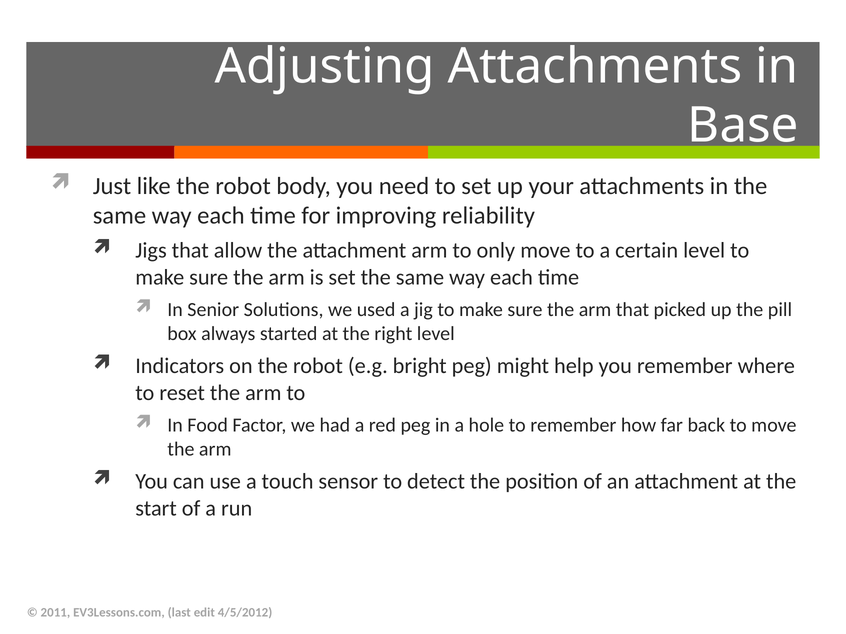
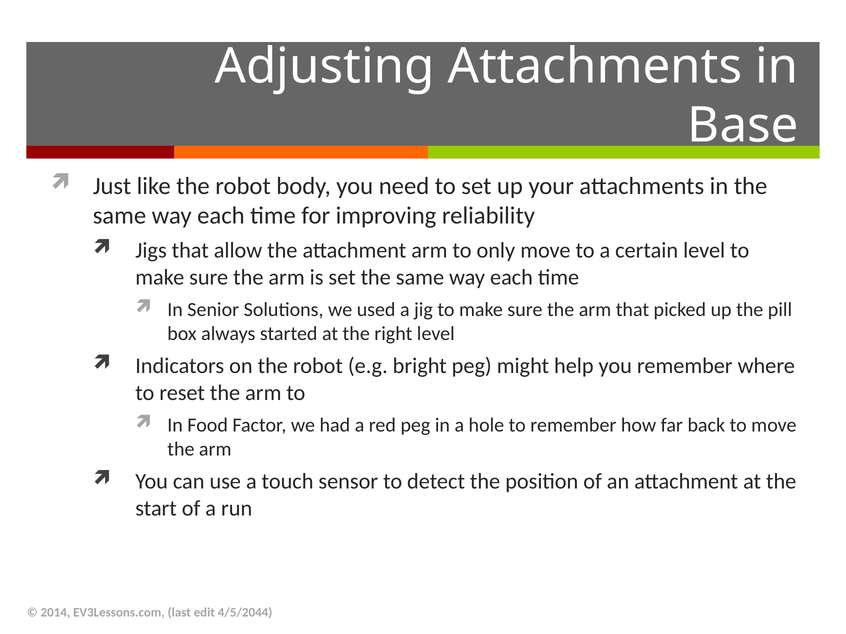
2011: 2011 -> 2014
4/5/2012: 4/5/2012 -> 4/5/2044
